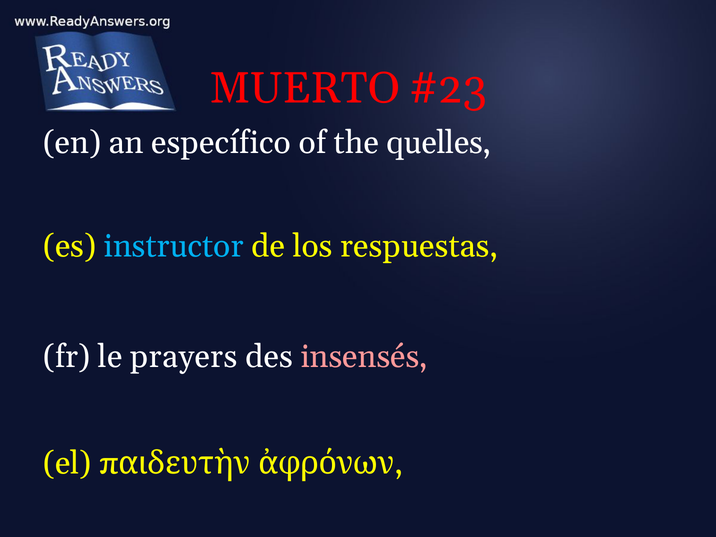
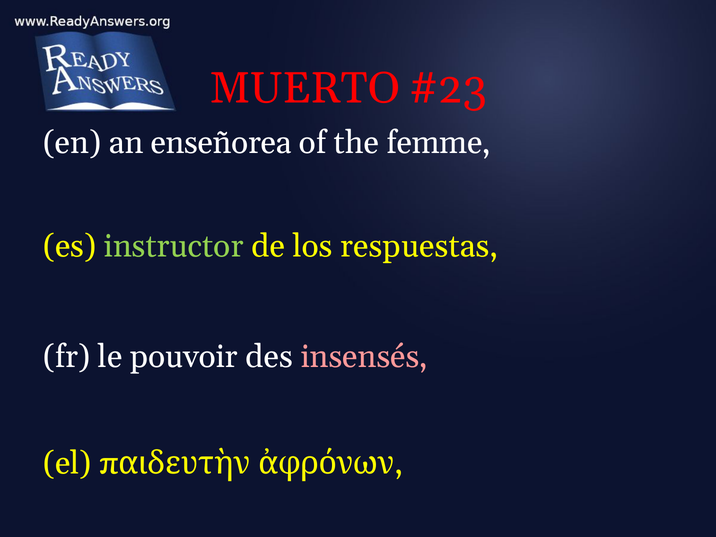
específico: específico -> enseñorea
quelles: quelles -> femme
instructor colour: light blue -> light green
prayers: prayers -> pouvoir
